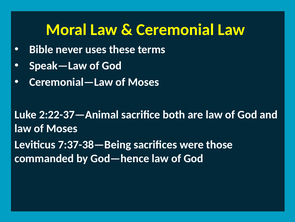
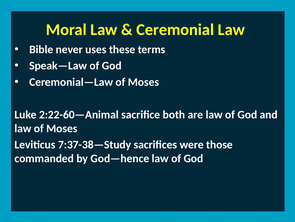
2:22-37—Animal: 2:22-37—Animal -> 2:22-60—Animal
7:37-38—Being: 7:37-38—Being -> 7:37-38—Study
